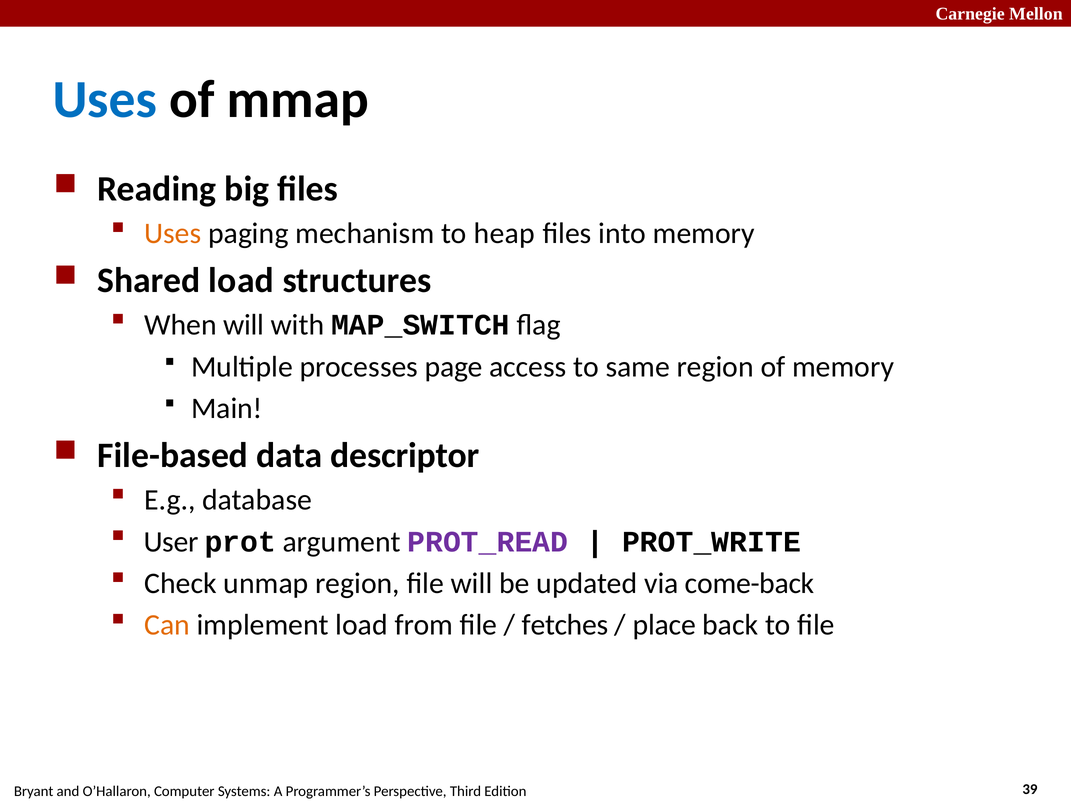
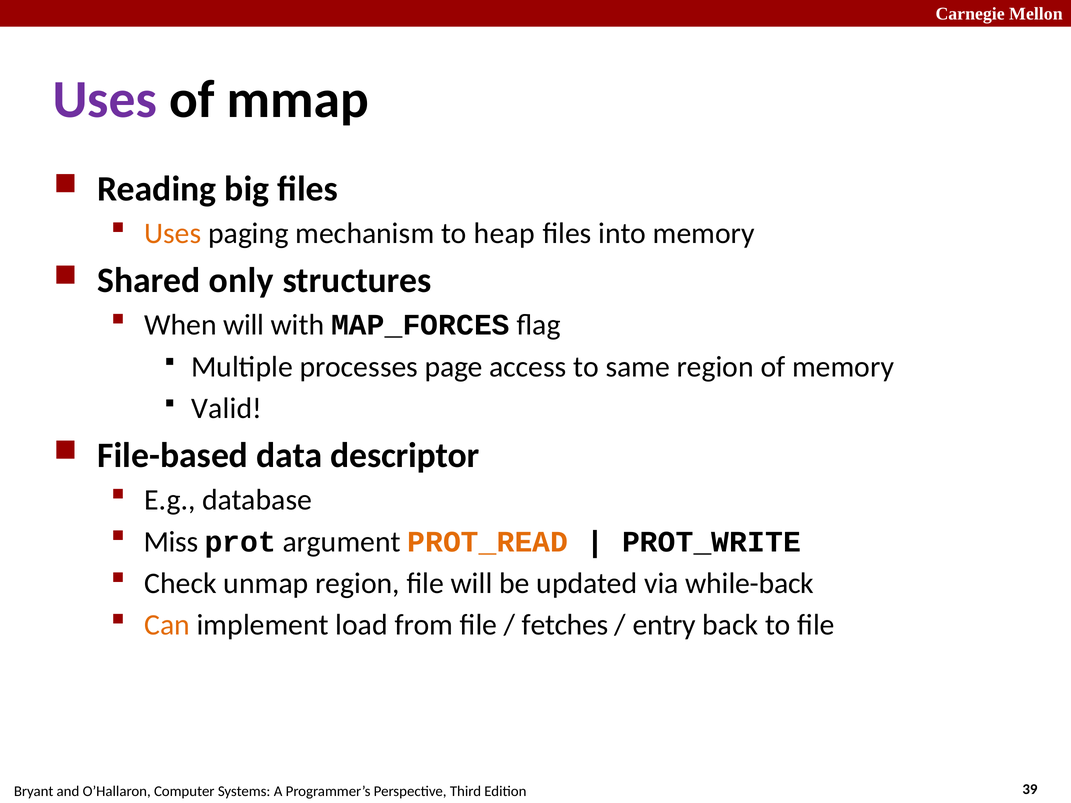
Uses at (105, 99) colour: blue -> purple
Shared load: load -> only
MAP_SWITCH: MAP_SWITCH -> MAP_FORCES
Main: Main -> Valid
User: User -> Miss
PROT_READ colour: purple -> orange
come-back: come-back -> while-back
place: place -> entry
